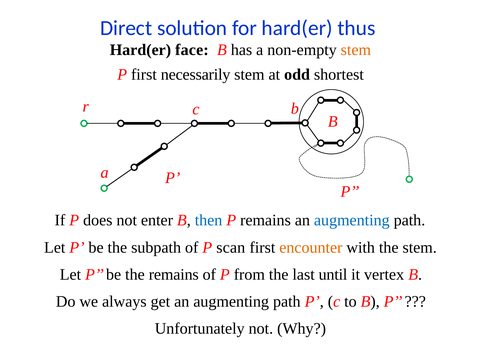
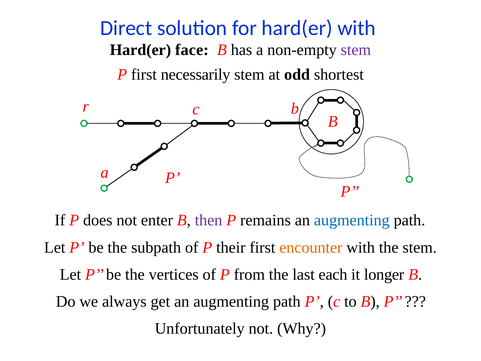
hard(er thus: thus -> with
stem at (356, 50) colour: orange -> purple
then colour: blue -> purple
scan: scan -> their
the remains: remains -> vertices
until: until -> each
vertex: vertex -> longer
